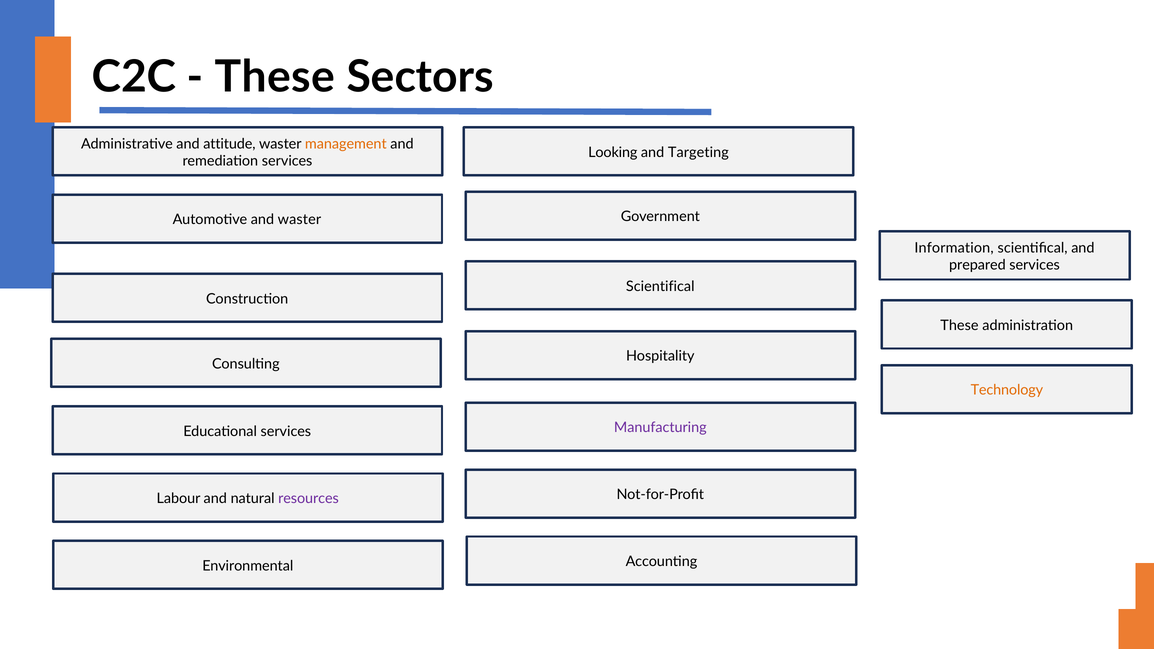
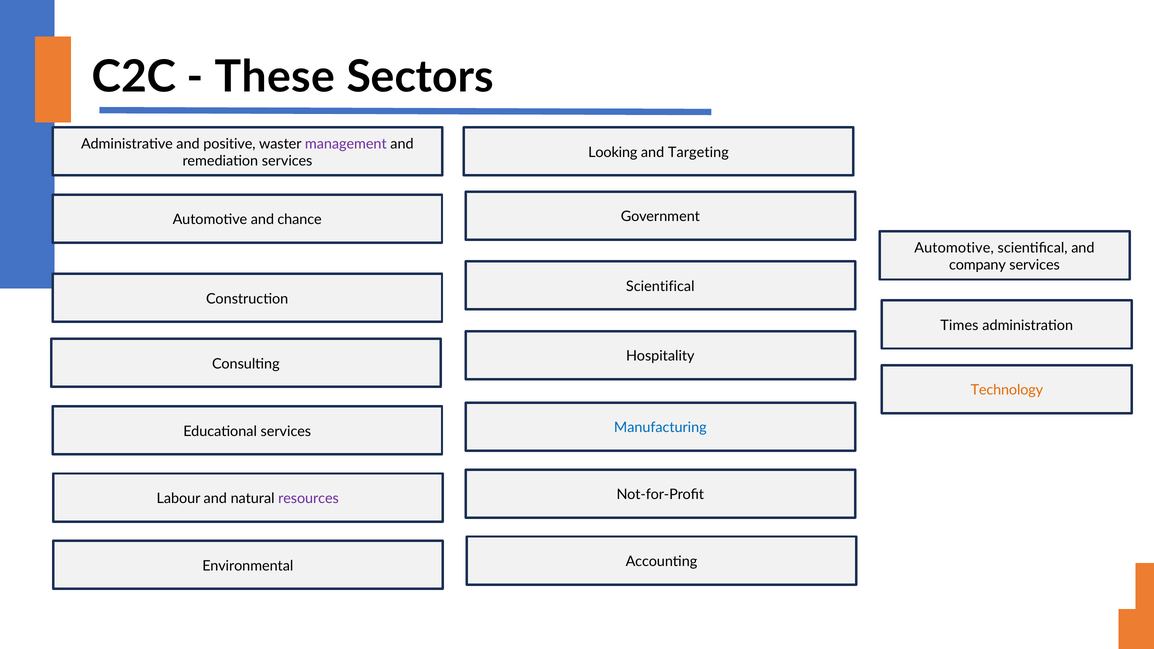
attitude: attitude -> positive
management colour: orange -> purple
and waster: waster -> chance
Information at (954, 248): Information -> Automotive
prepared: prepared -> company
These at (959, 326): These -> Times
Manufacturing colour: purple -> blue
